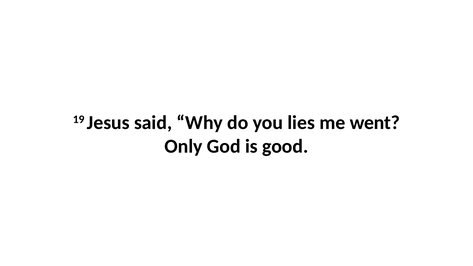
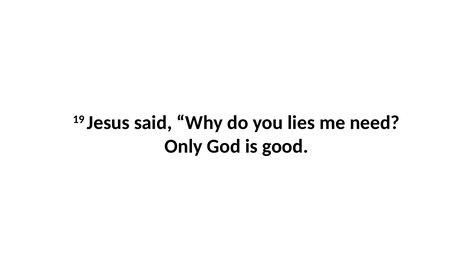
went: went -> need
